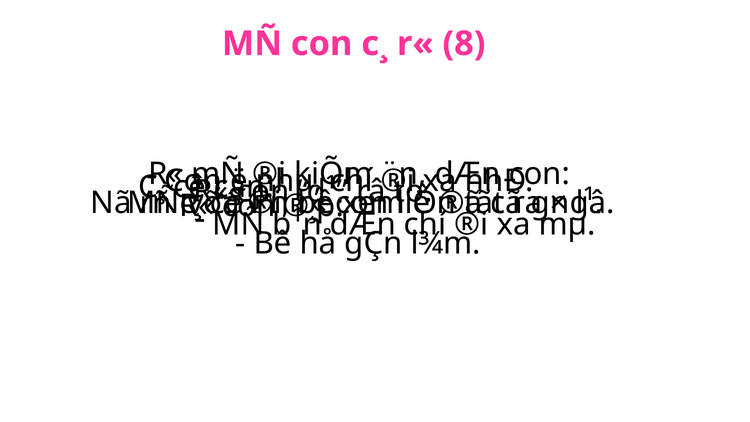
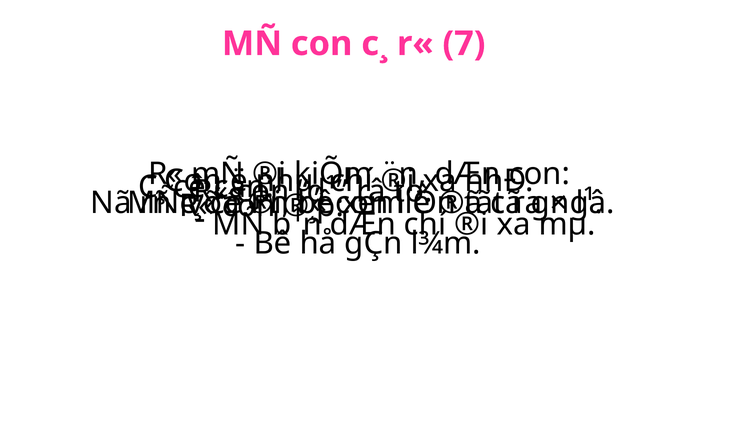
8: 8 -> 7
